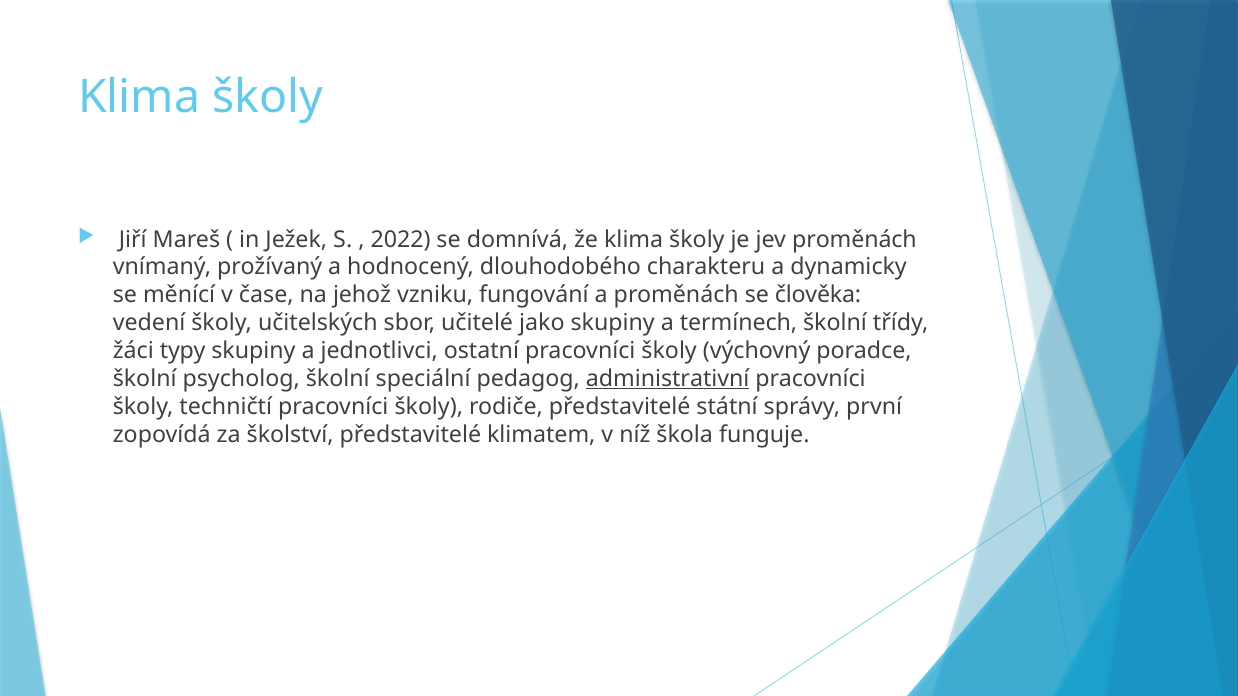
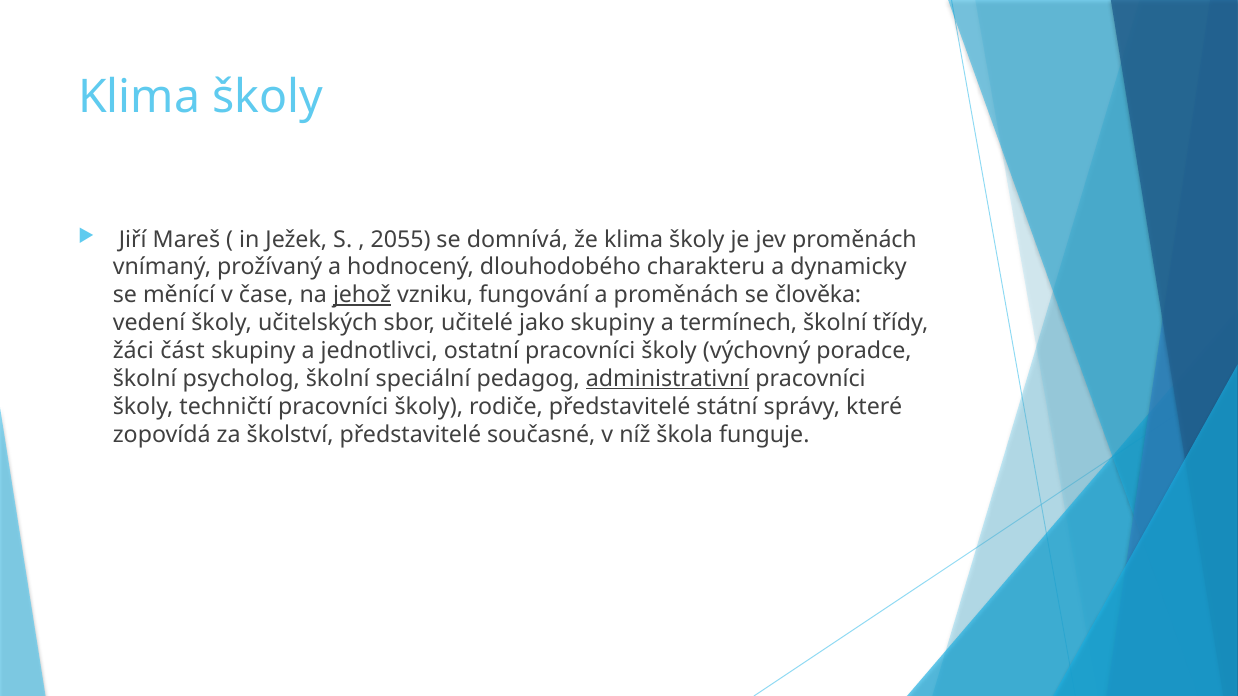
2022: 2022 -> 2055
jehož underline: none -> present
typy: typy -> část
první: první -> které
klimatem: klimatem -> současné
